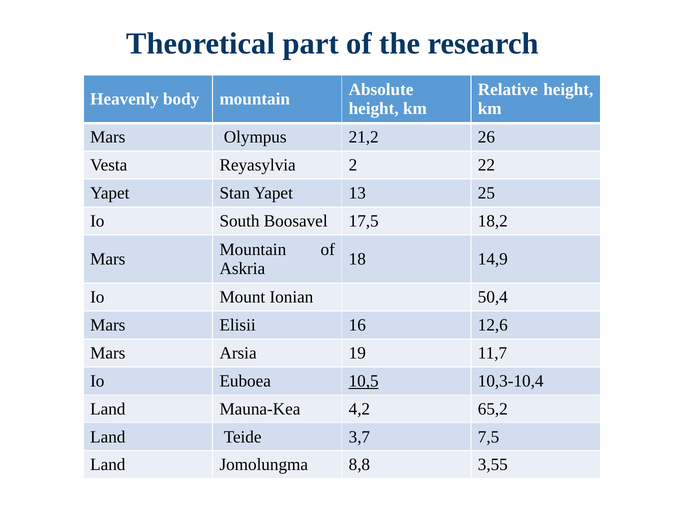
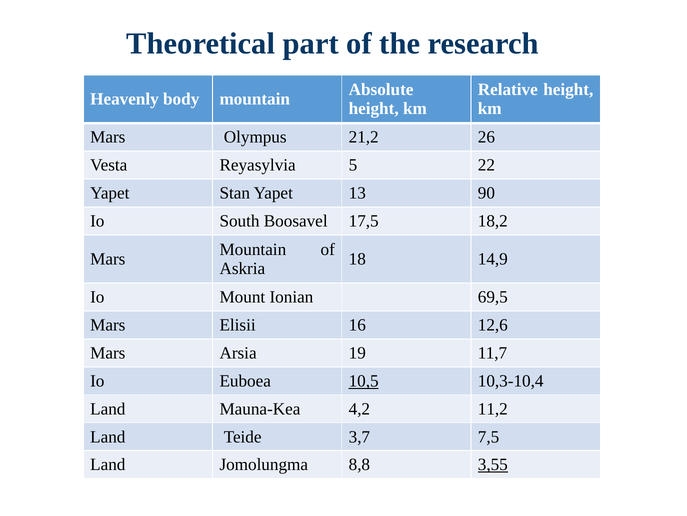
2: 2 -> 5
25: 25 -> 90
50,4: 50,4 -> 69,5
65,2: 65,2 -> 11,2
3,55 underline: none -> present
